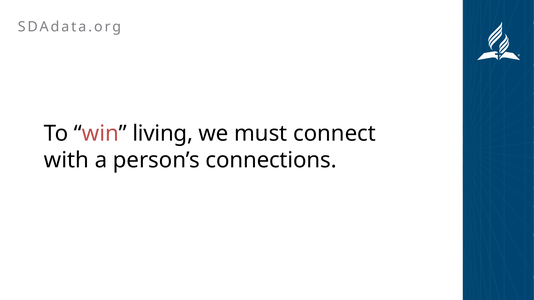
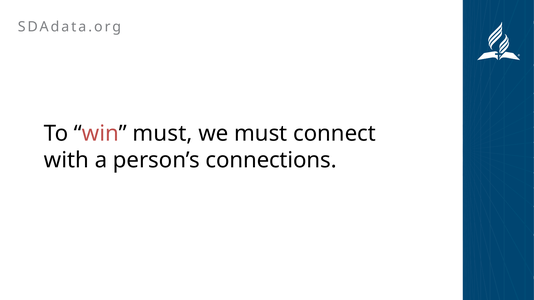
win living: living -> must
